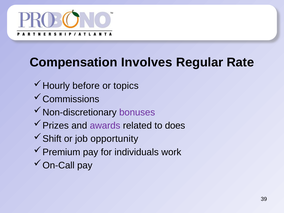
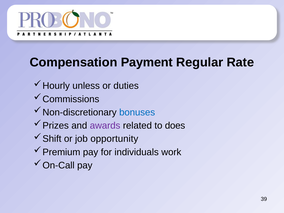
Involves: Involves -> Payment
before: before -> unless
topics: topics -> duties
bonuses colour: purple -> blue
